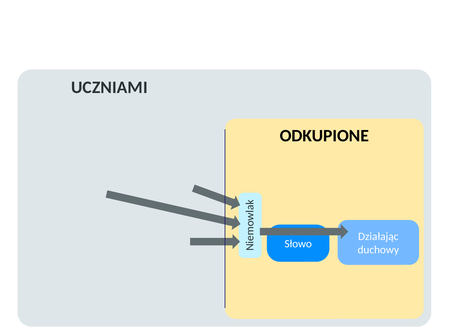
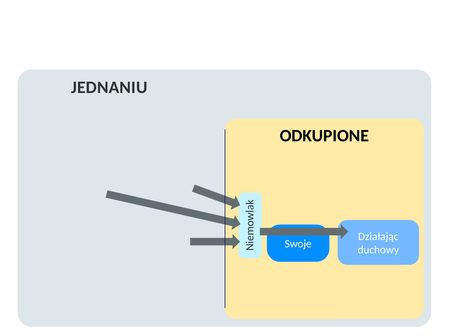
UCZNIAMI: UCZNIAMI -> JEDNANIU
Słowo: Słowo -> Swoje
